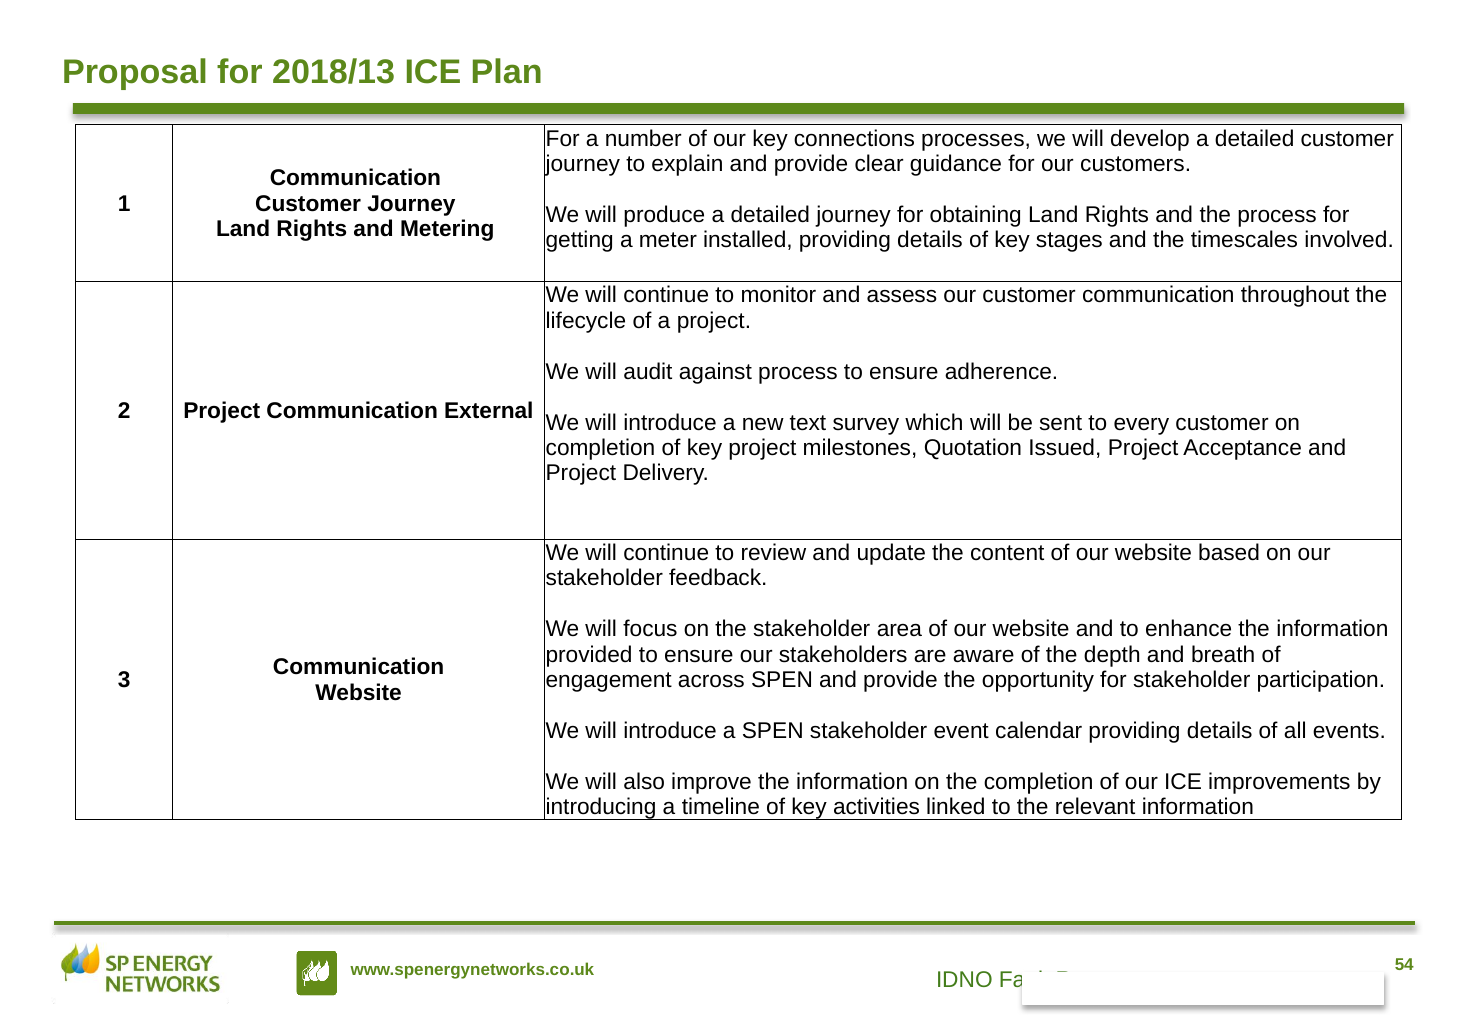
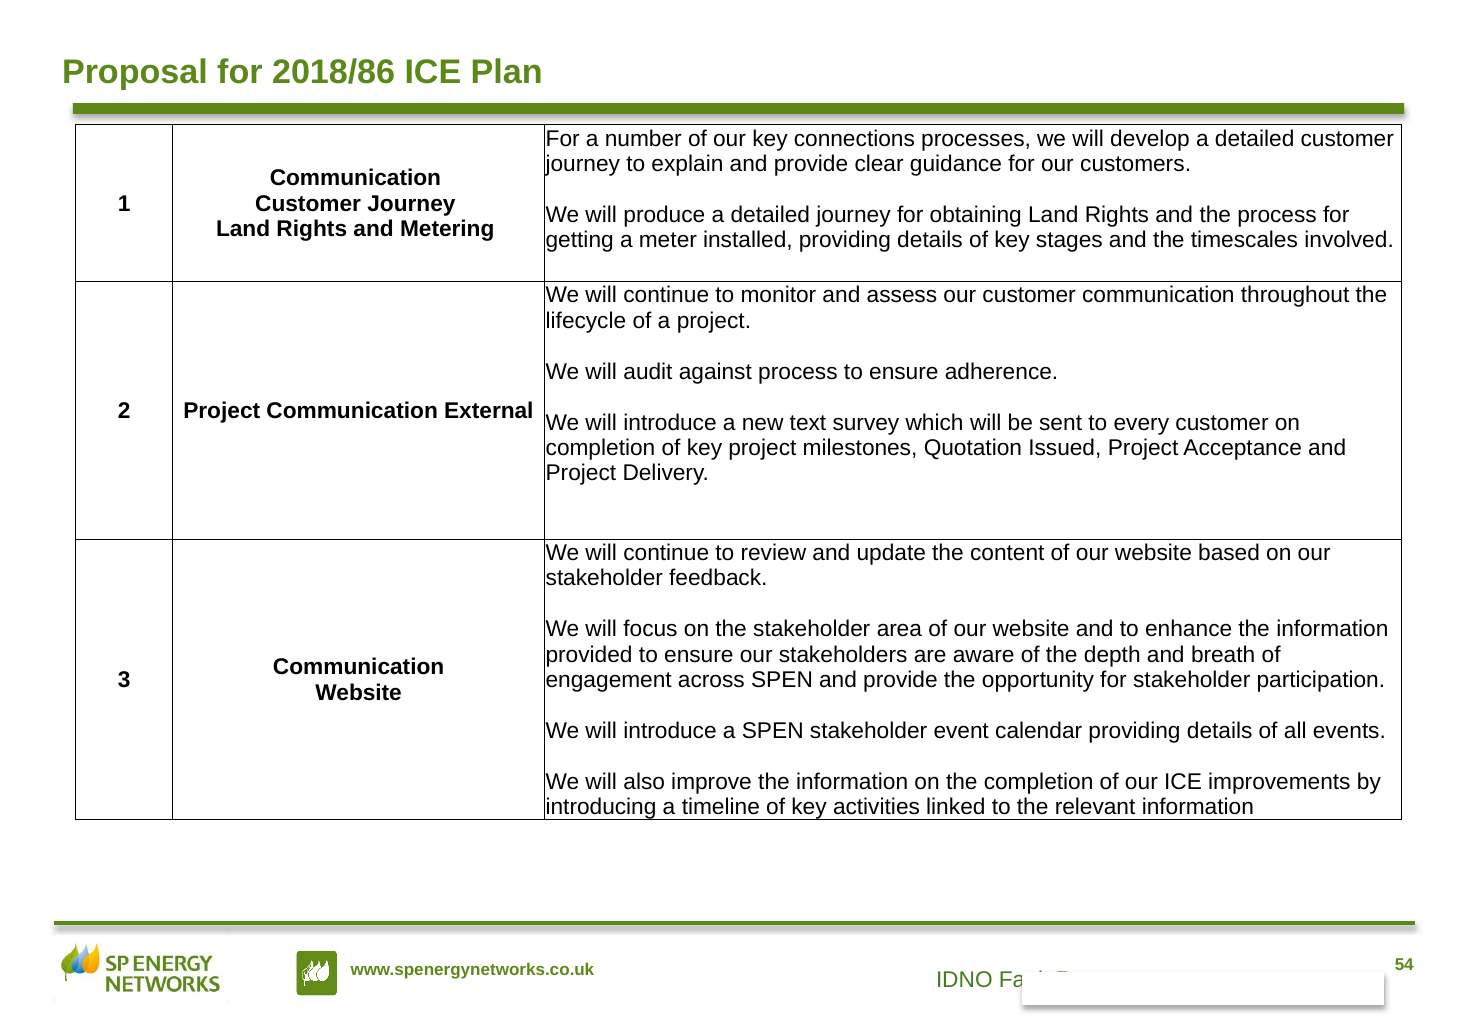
2018/13: 2018/13 -> 2018/86
